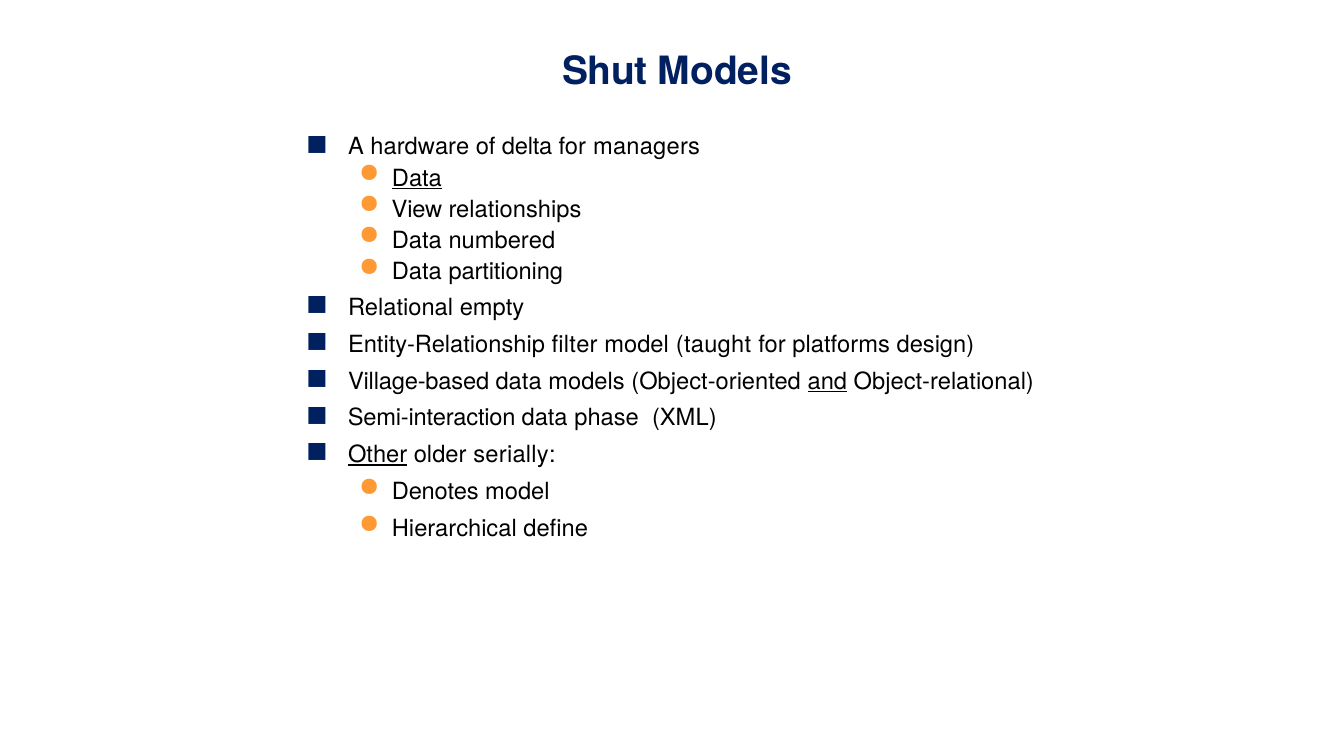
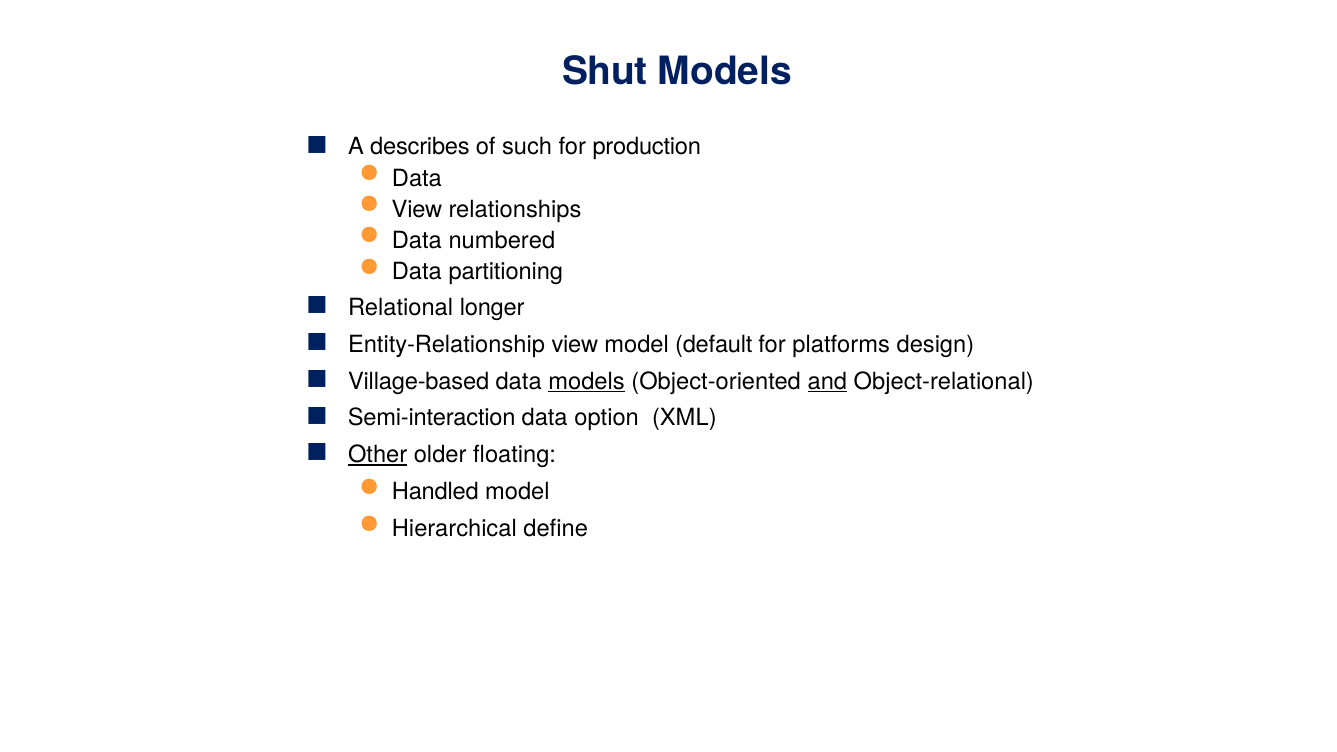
hardware: hardware -> describes
delta: delta -> such
managers: managers -> production
Data at (417, 178) underline: present -> none
empty: empty -> longer
Entity-Relationship filter: filter -> view
taught: taught -> default
models at (587, 381) underline: none -> present
phase: phase -> option
serially: serially -> floating
Denotes: Denotes -> Handled
